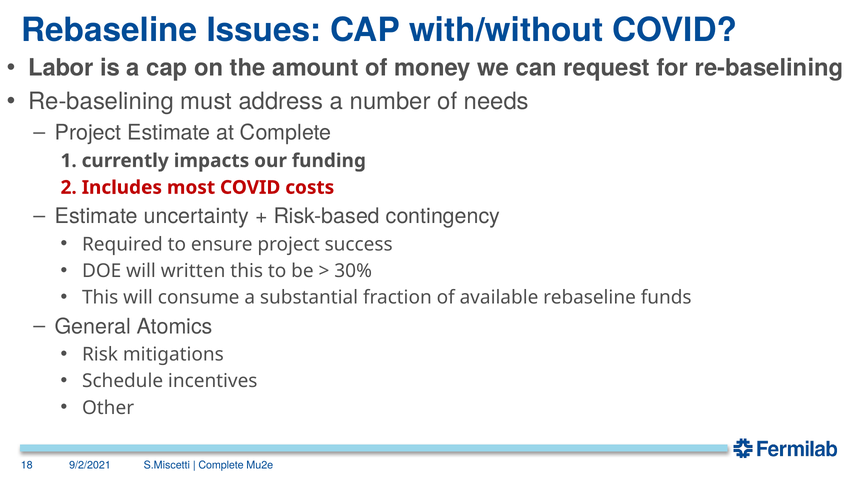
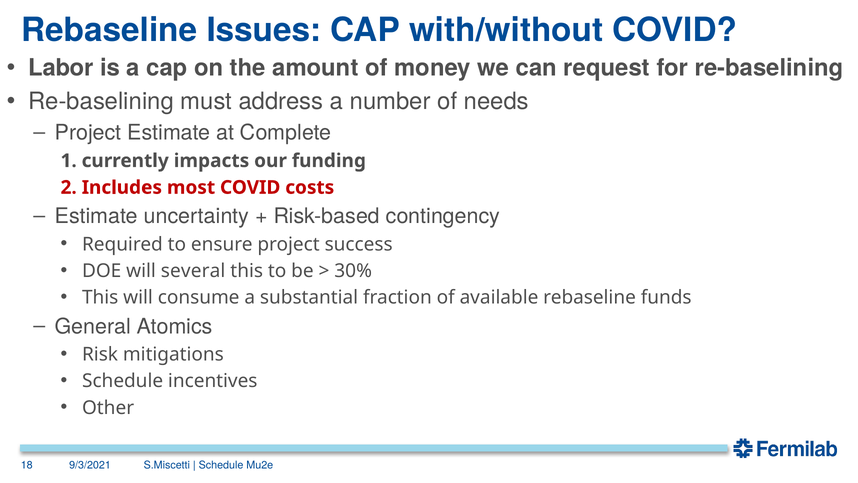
written: written -> several
9/2/2021: 9/2/2021 -> 9/3/2021
Complete at (221, 465): Complete -> Schedule
